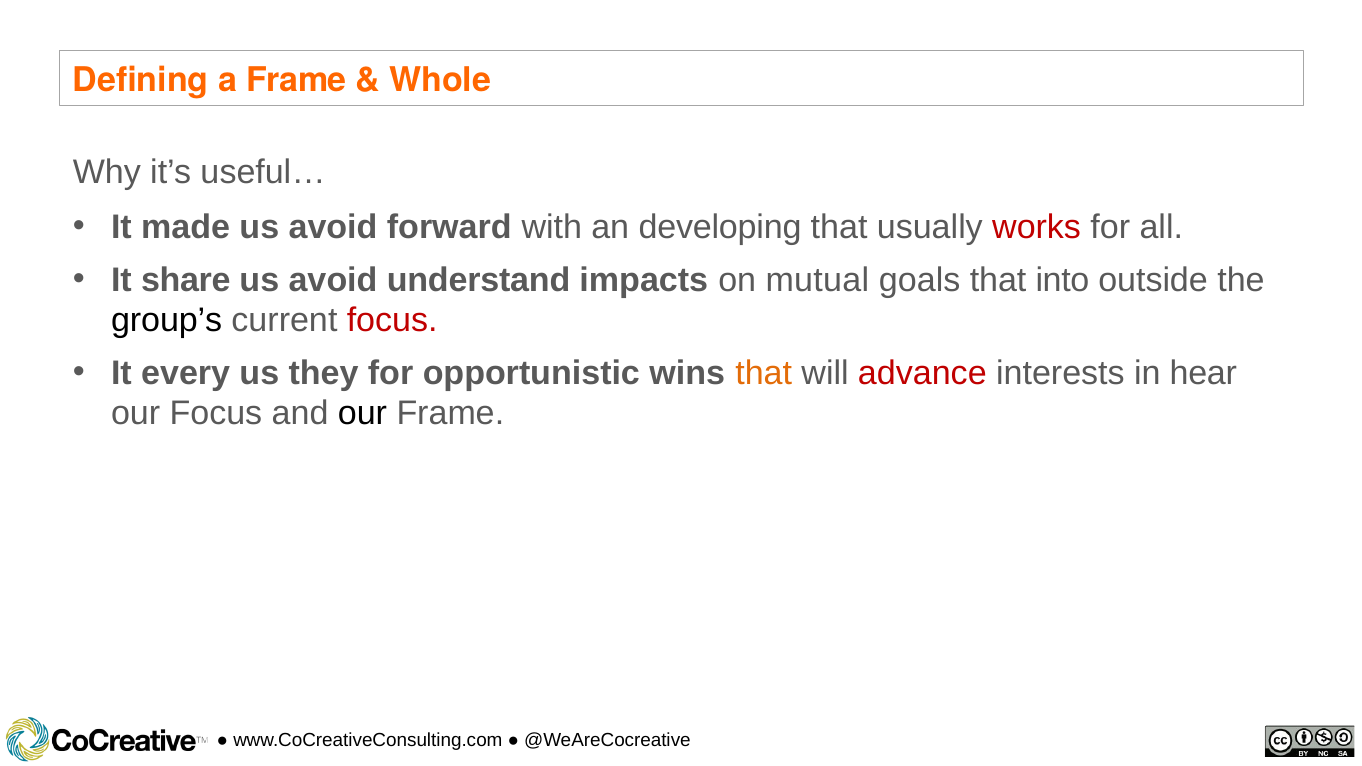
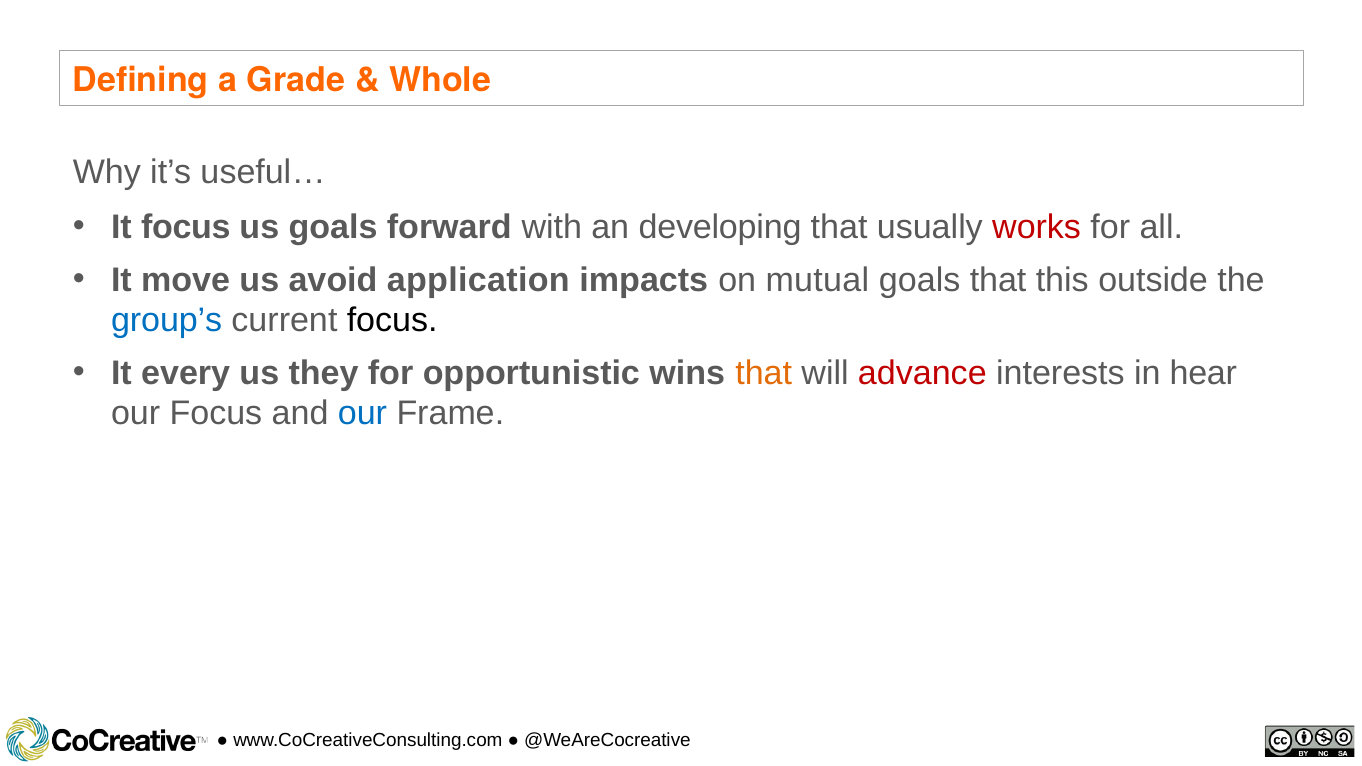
a Frame: Frame -> Grade
It made: made -> focus
avoid at (333, 228): avoid -> goals
share: share -> move
understand: understand -> application
into: into -> this
group’s colour: black -> blue
focus at (392, 321) colour: red -> black
our at (362, 414) colour: black -> blue
